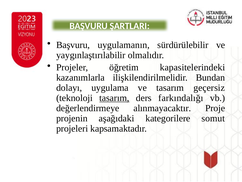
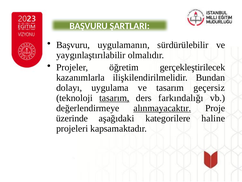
kapasitelerindeki: kapasitelerindeki -> gerçekleştirilecek
alınmayacaktır underline: none -> present
projenin: projenin -> üzerinde
somut: somut -> haline
